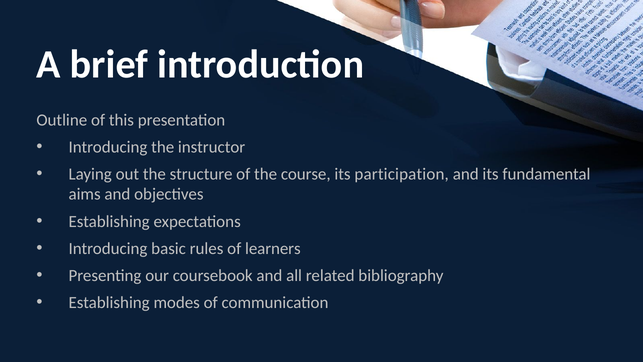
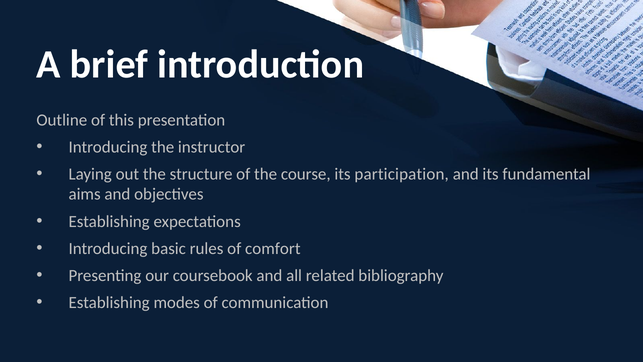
learners: learners -> comfort
